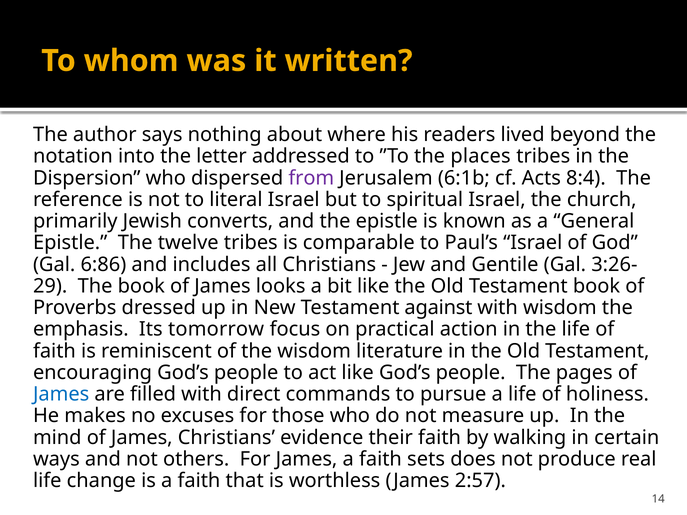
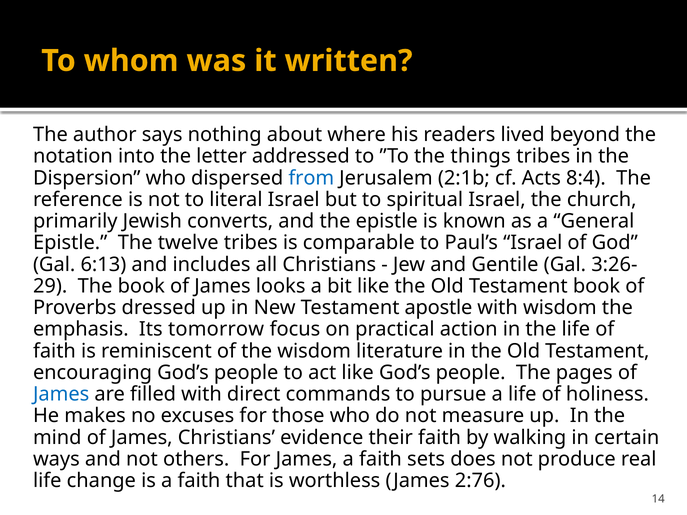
places: places -> things
from colour: purple -> blue
6:1b: 6:1b -> 2:1b
6:86: 6:86 -> 6:13
against: against -> apostle
2:57: 2:57 -> 2:76
